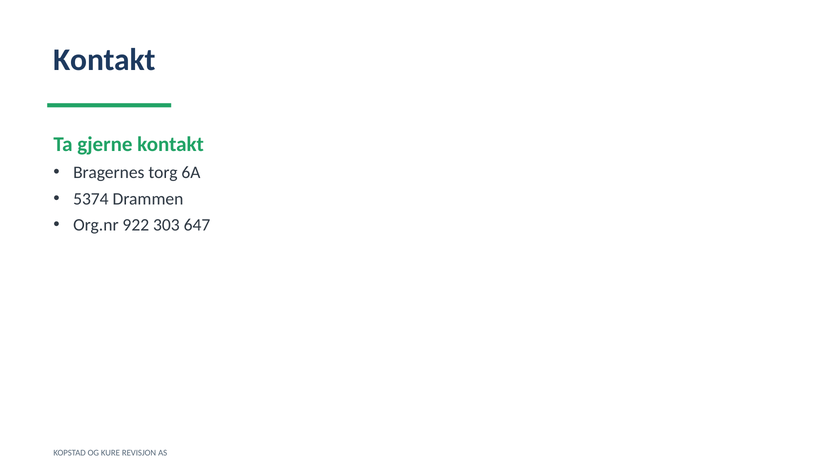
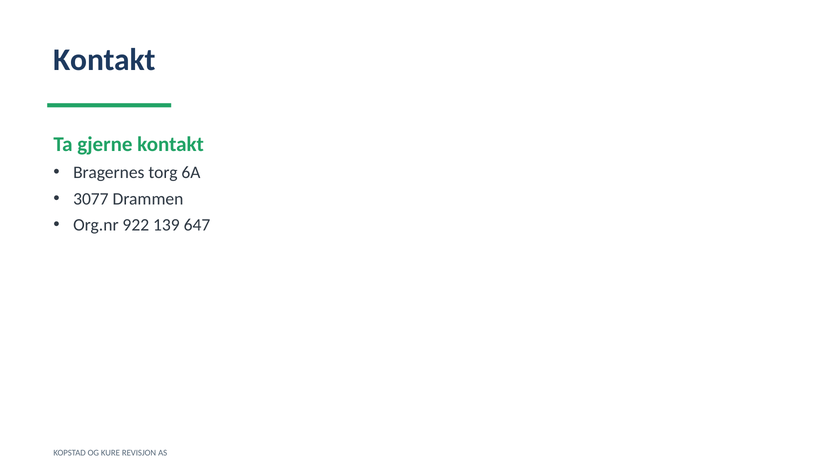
5374: 5374 -> 3077
303: 303 -> 139
